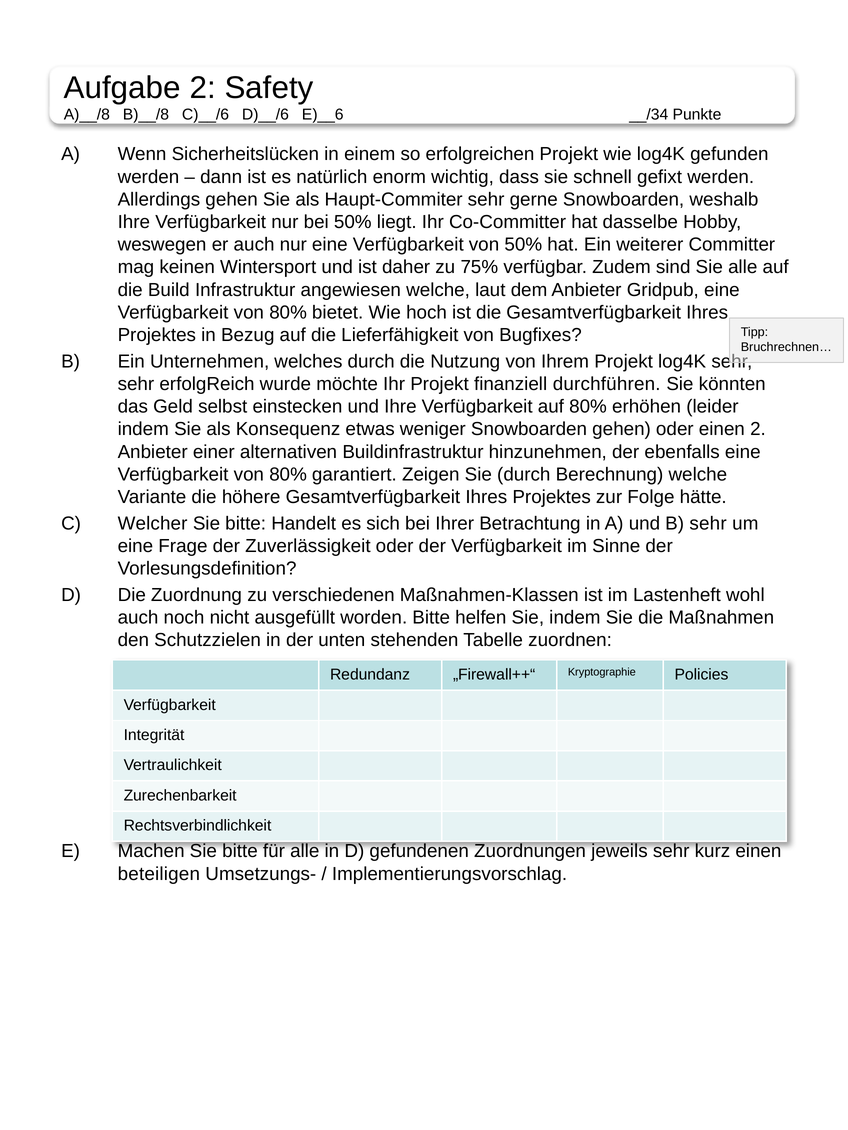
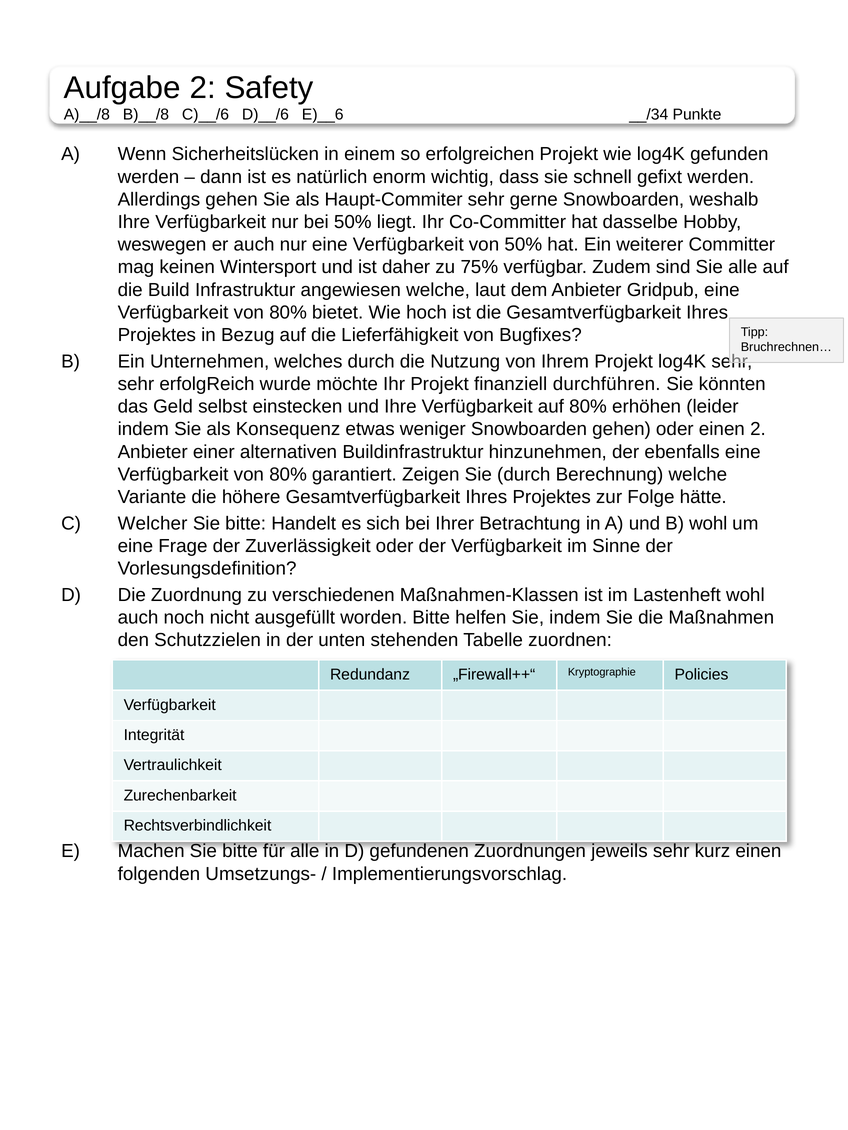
B sehr: sehr -> wohl
beteiligen: beteiligen -> folgenden
